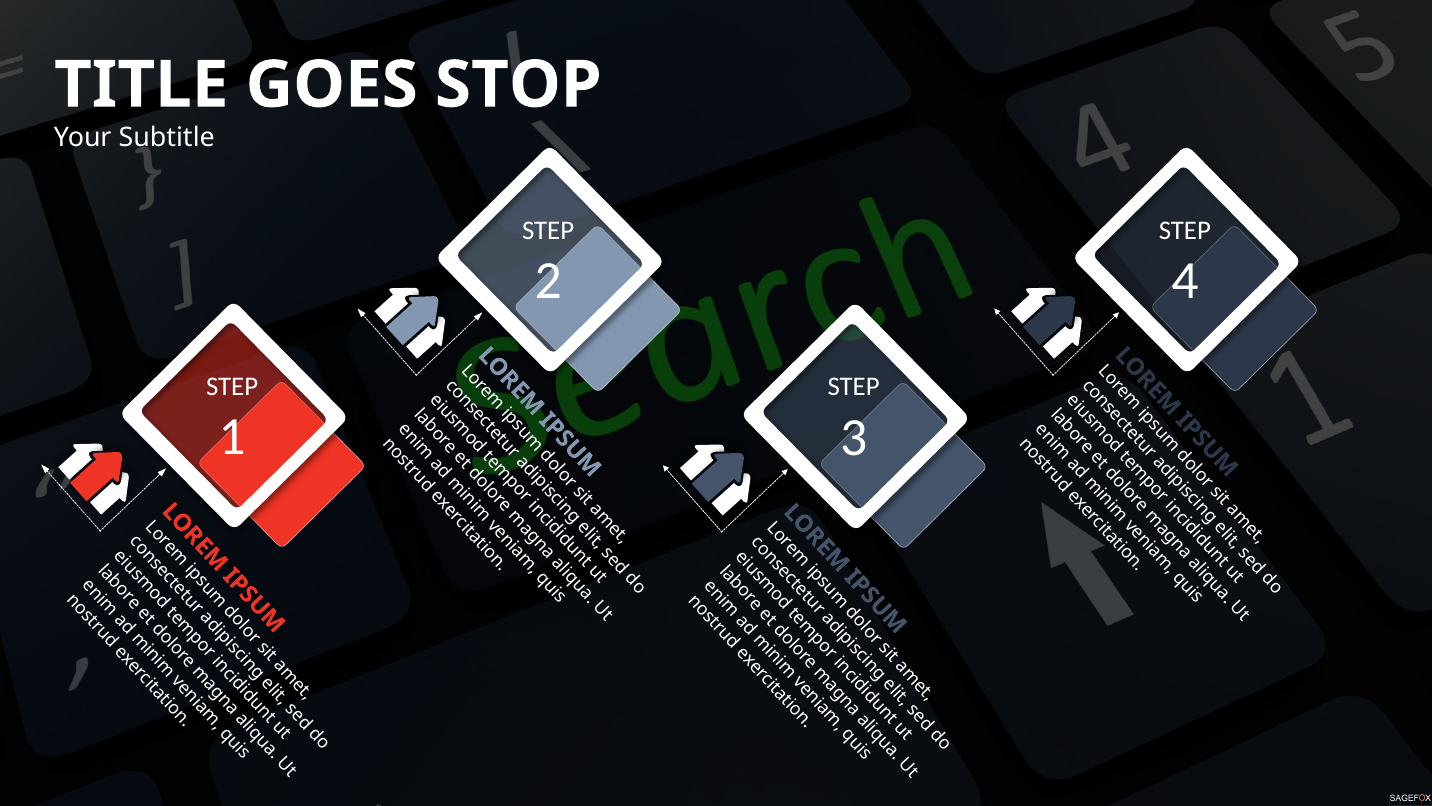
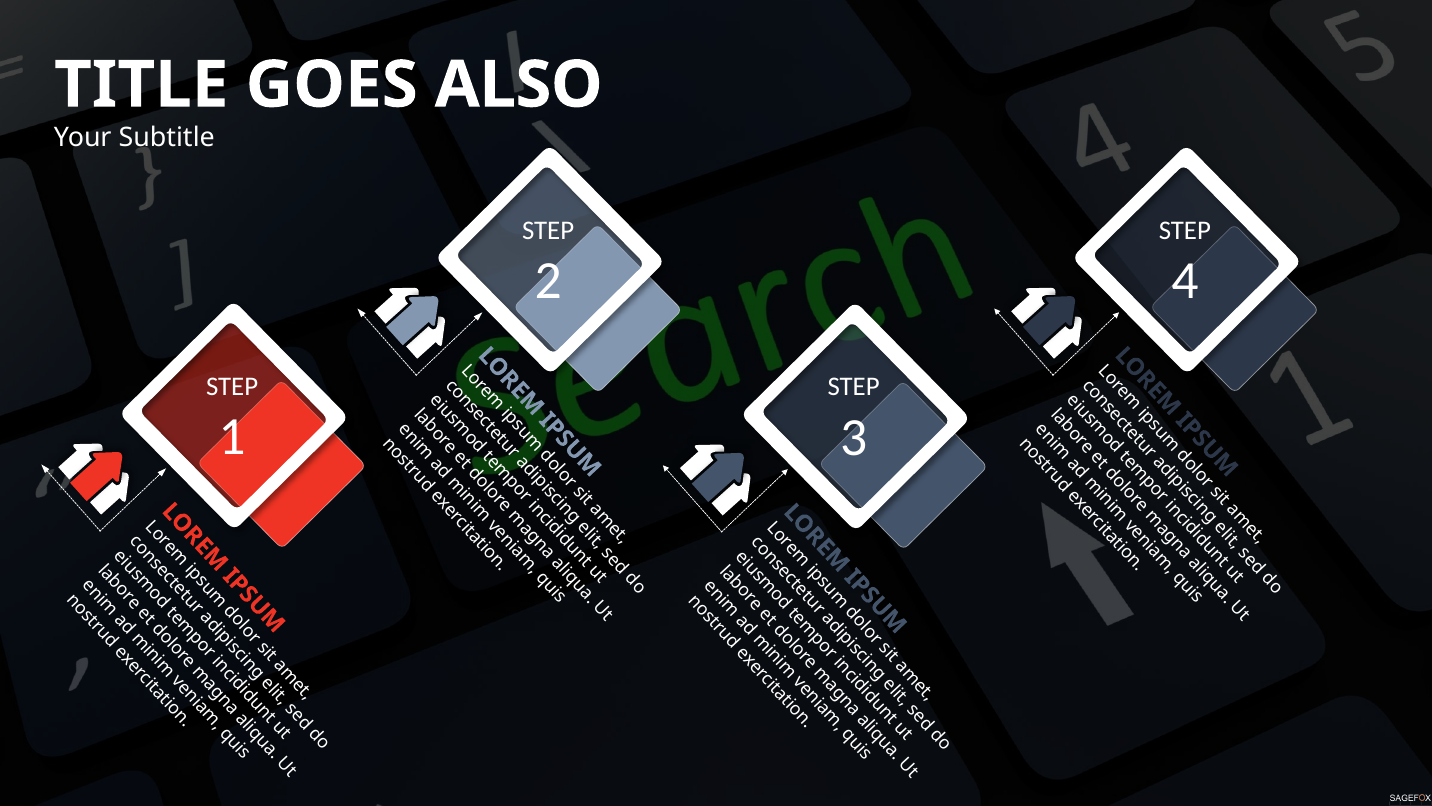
STOP: STOP -> ALSO
